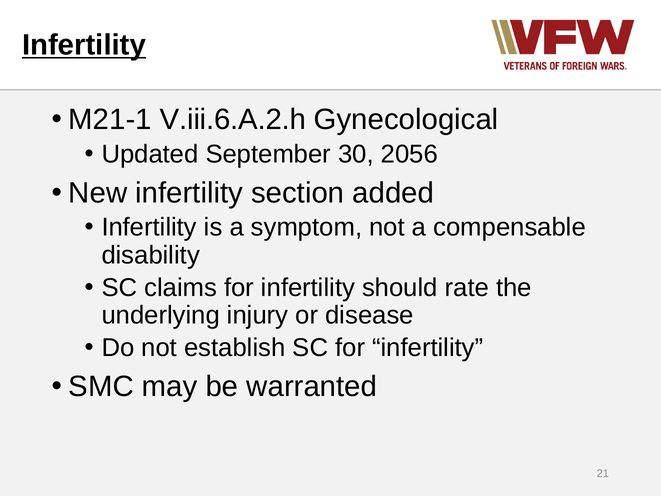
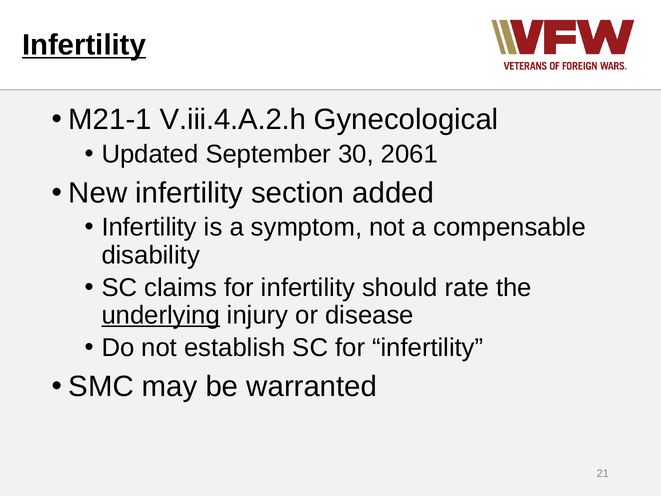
V.iii.6.A.2.h: V.iii.6.A.2.h -> V.iii.4.A.2.h
2056: 2056 -> 2061
underlying underline: none -> present
